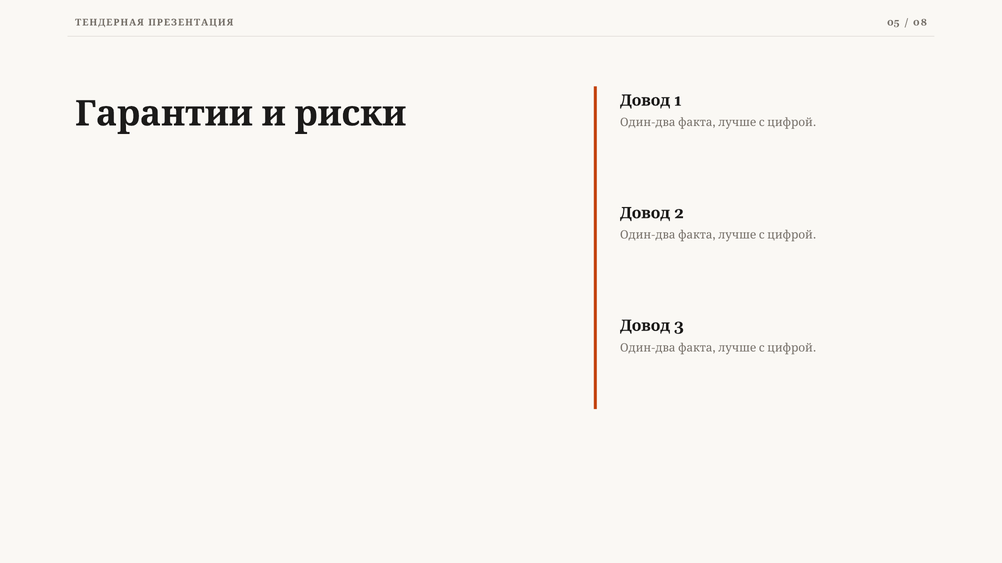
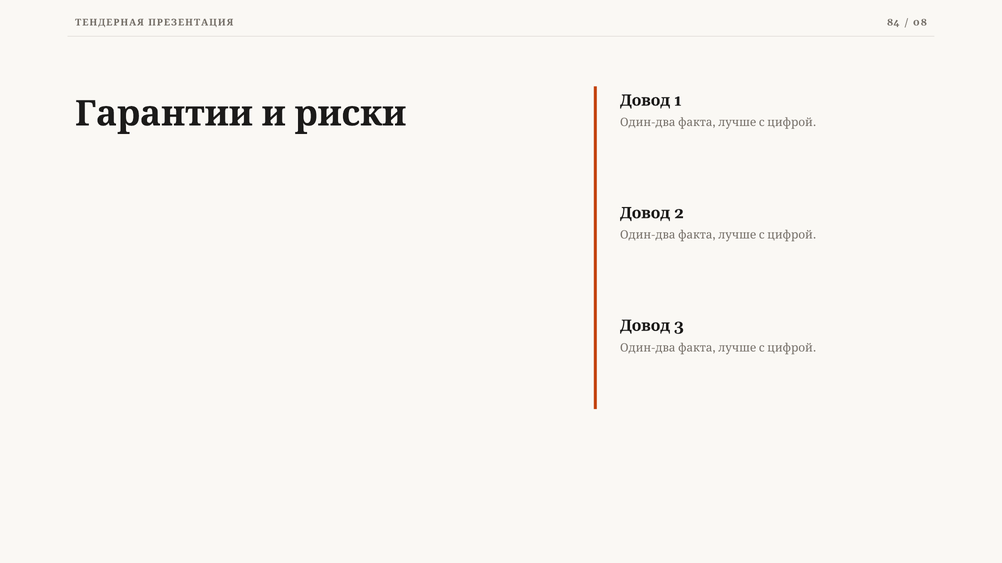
05: 05 -> 84
